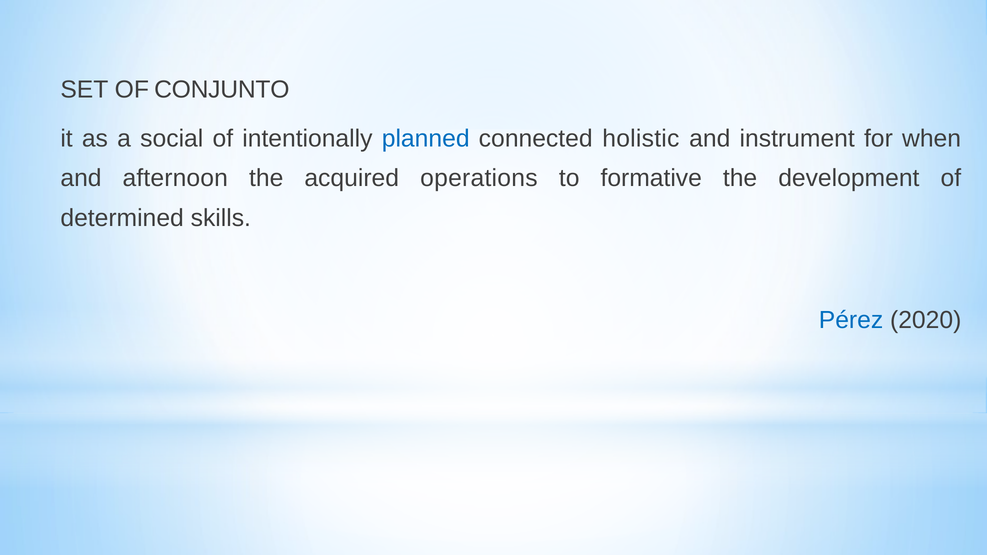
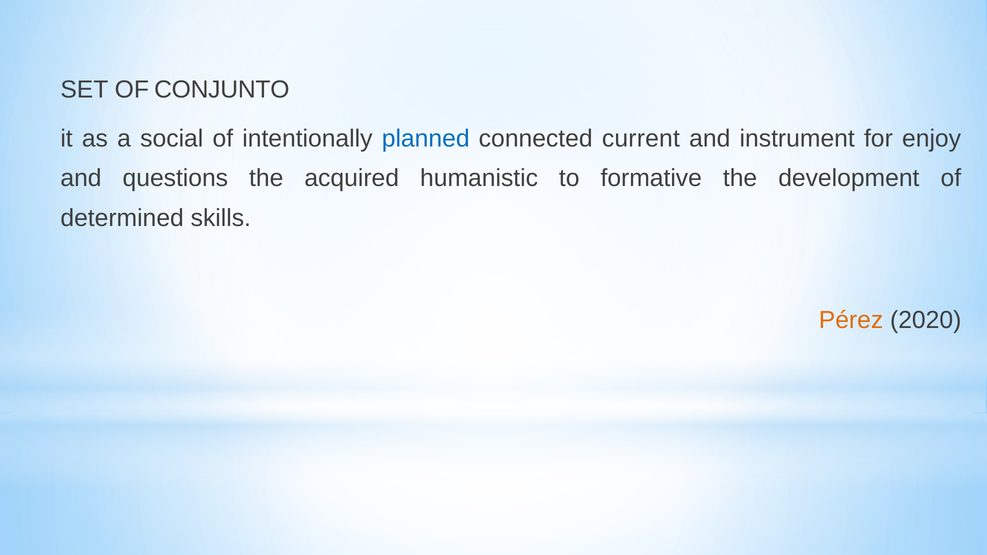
holistic: holistic -> current
when: when -> enjoy
afternoon: afternoon -> questions
operations: operations -> humanistic
Pérez colour: blue -> orange
